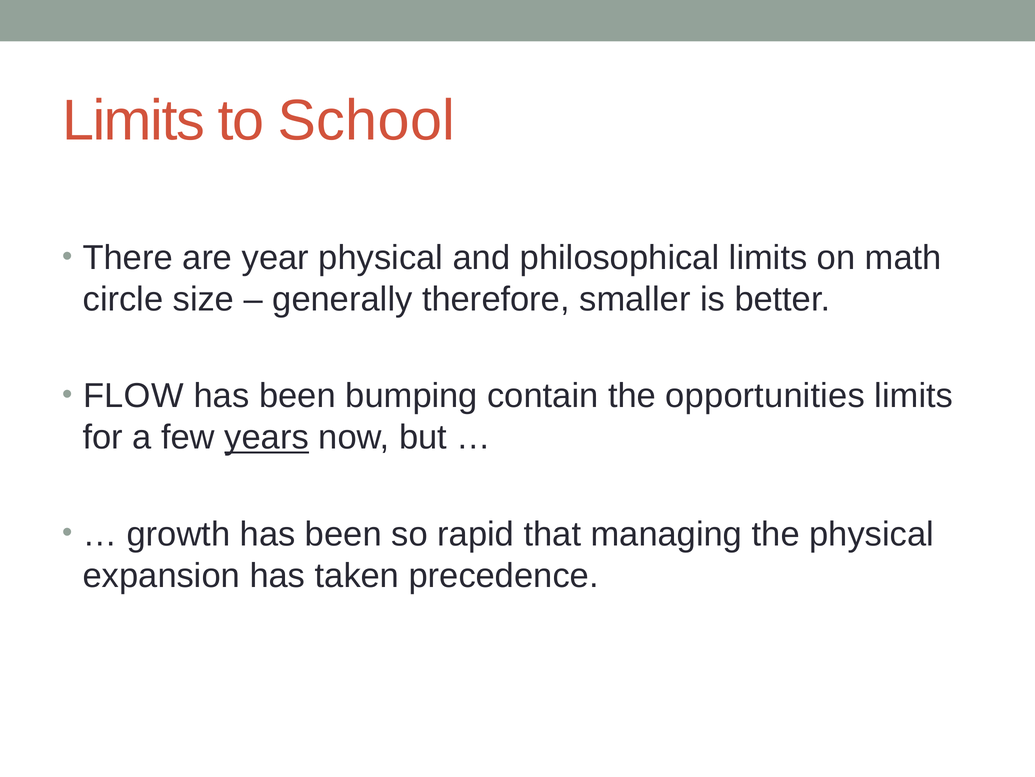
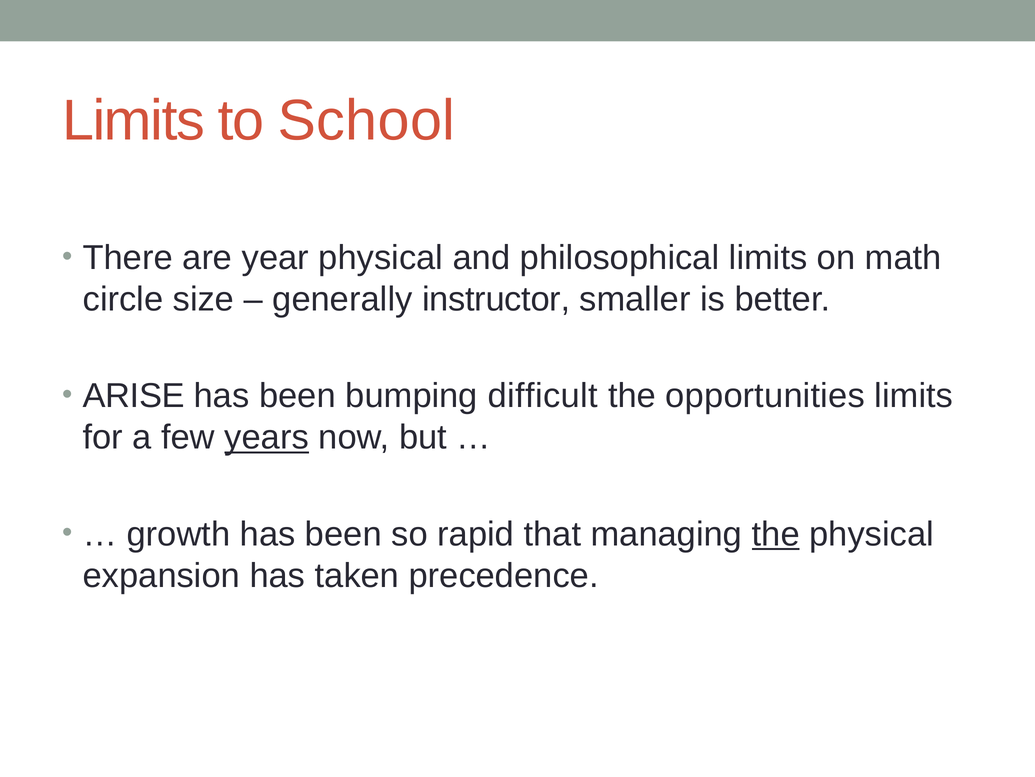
therefore: therefore -> instructor
FLOW: FLOW -> ARISE
contain: contain -> difficult
the at (776, 534) underline: none -> present
